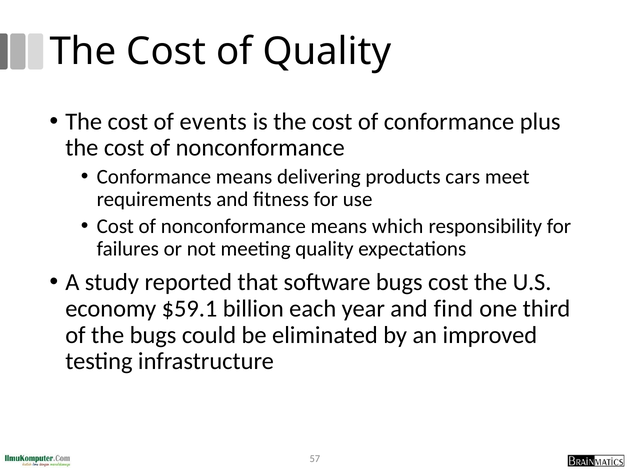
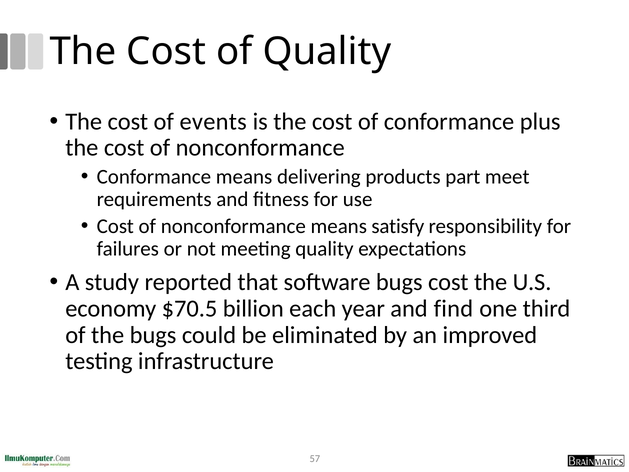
cars: cars -> part
which: which -> satisfy
$59.1: $59.1 -> $70.5
